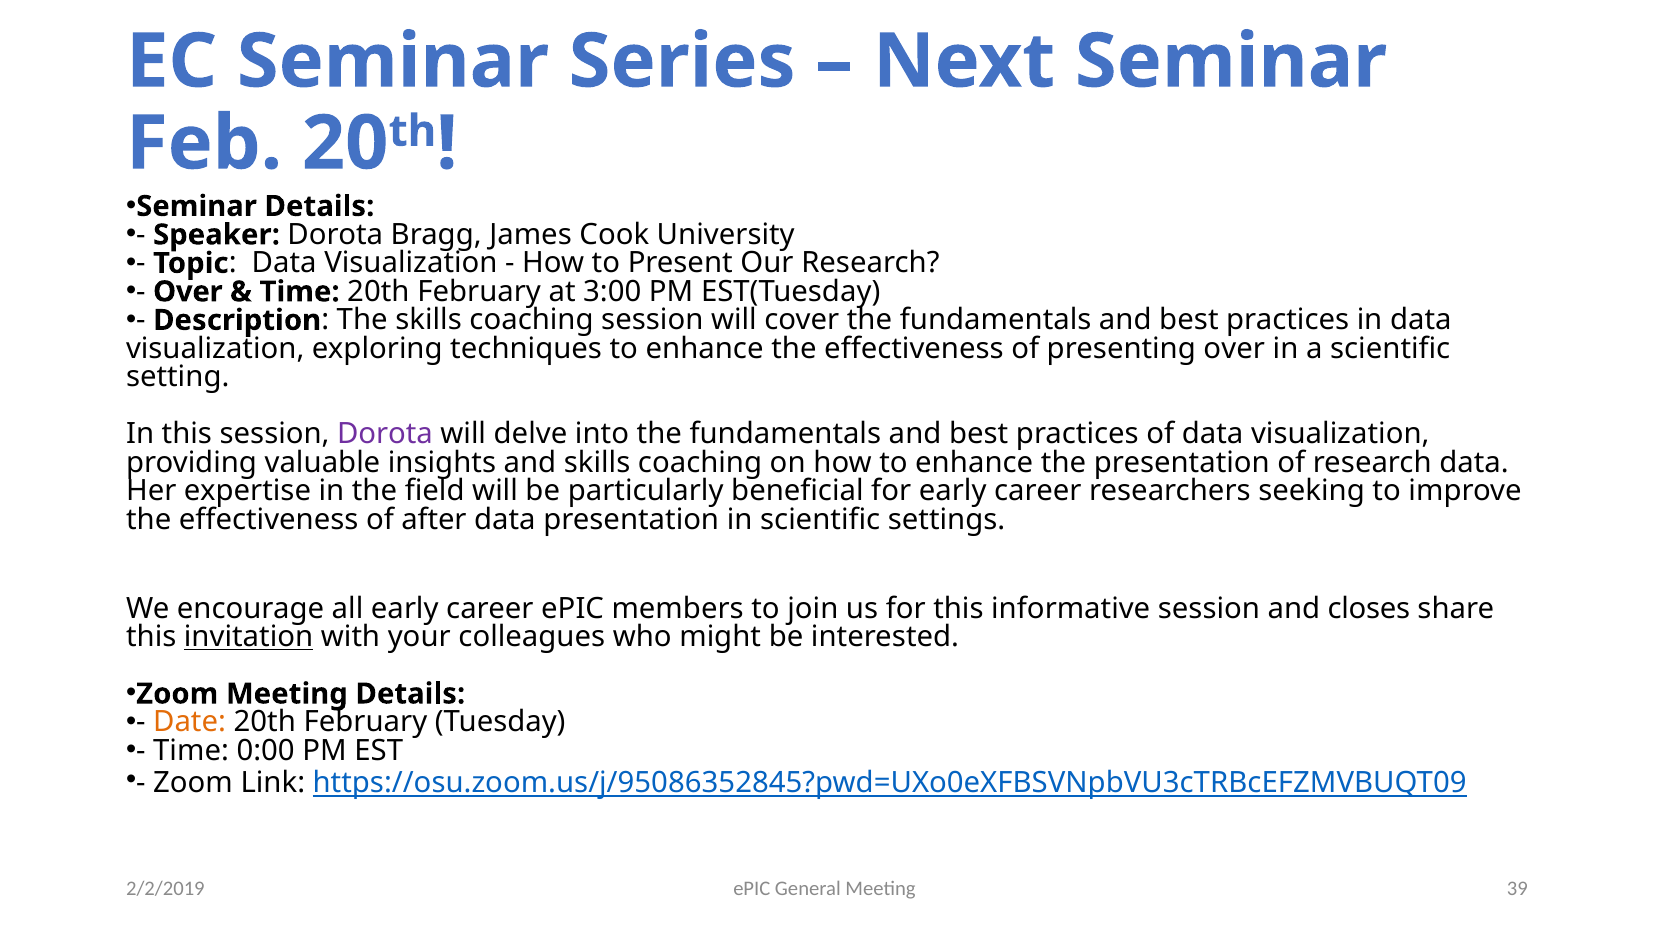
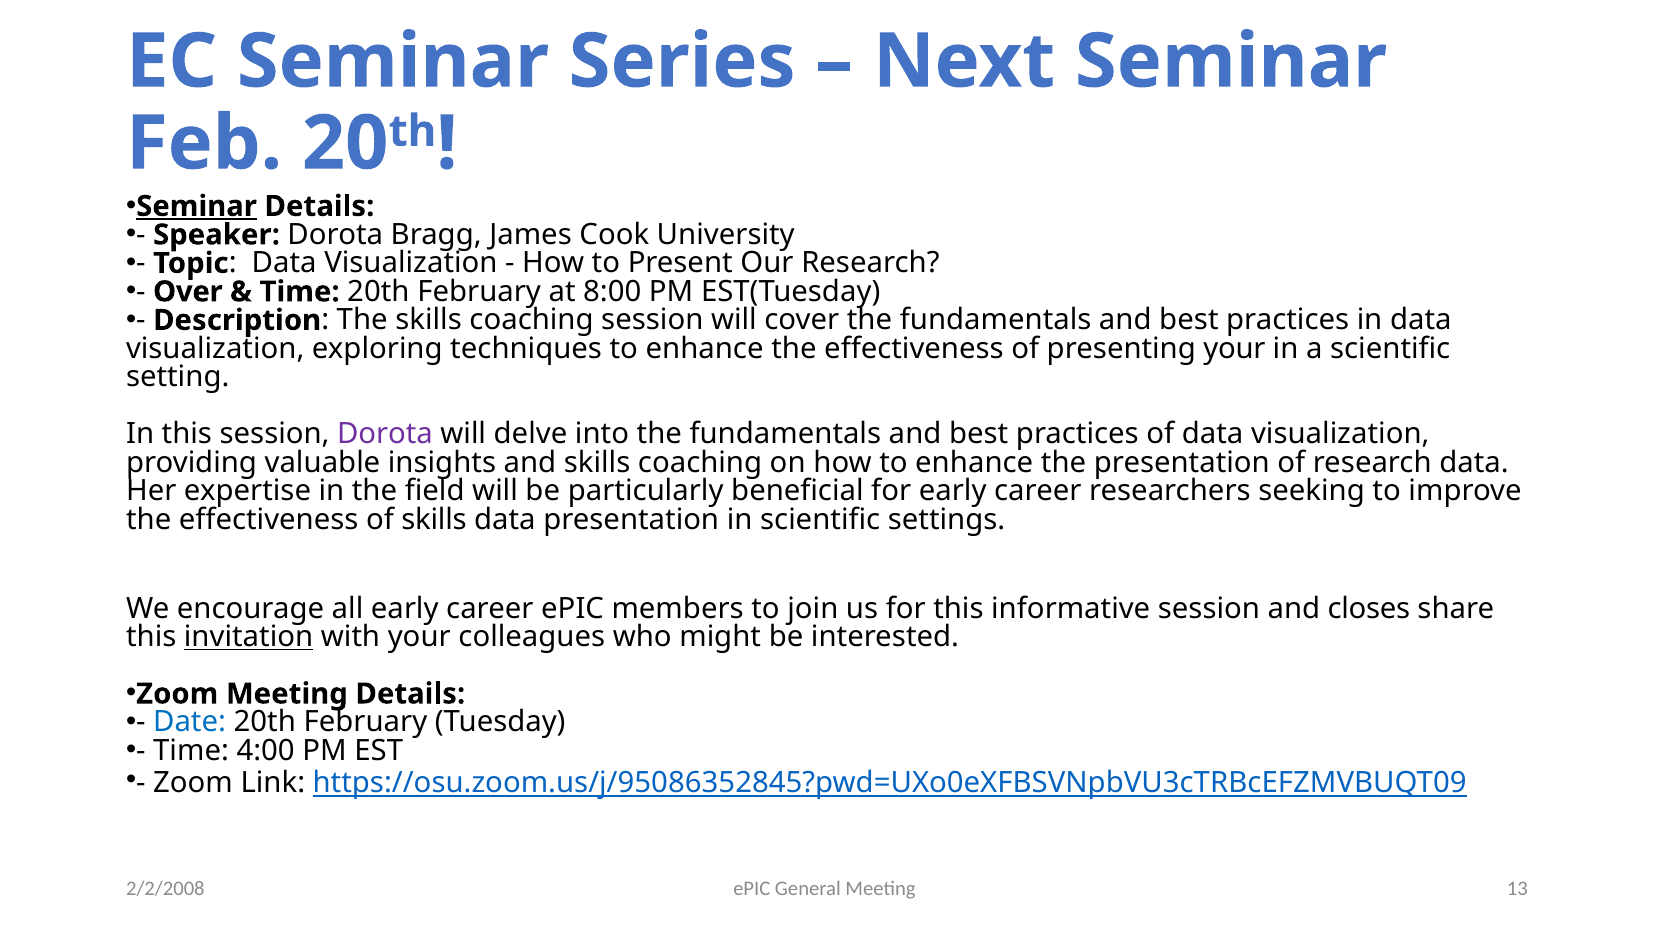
Seminar at (197, 206) underline: none -> present
3:00: 3:00 -> 8:00
presenting over: over -> your
of after: after -> skills
Date colour: orange -> blue
0:00: 0:00 -> 4:00
39: 39 -> 13
2/2/2019: 2/2/2019 -> 2/2/2008
